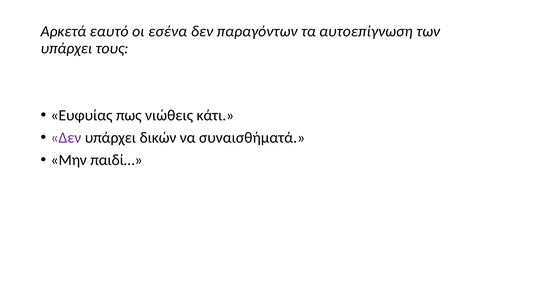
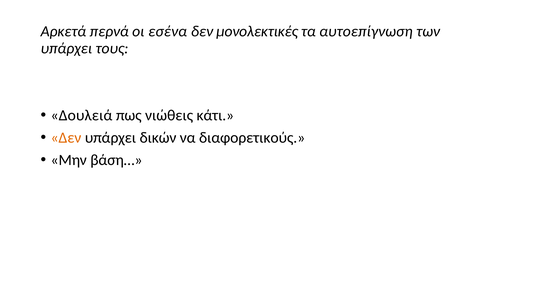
εαυτό: εαυτό -> περνά
παραγόντων: παραγόντων -> μονολεκτικές
Ευφυίας: Ευφυίας -> Δουλειά
Δεν at (66, 138) colour: purple -> orange
συναισθήματά: συναισθήματά -> διαφορετικούς
παιδί…: παιδί… -> βάση…
